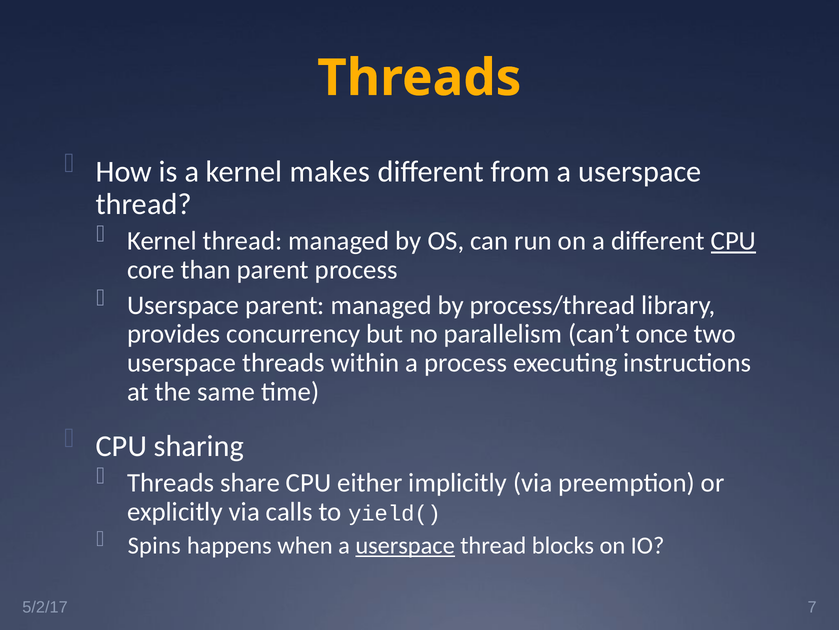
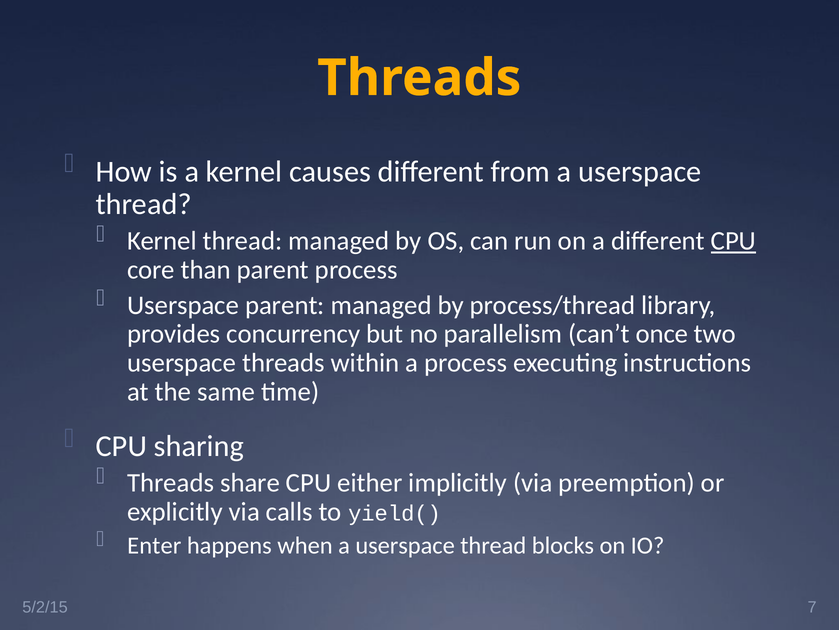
makes: makes -> causes
Spins: Spins -> Enter
userspace at (405, 545) underline: present -> none
5/2/17: 5/2/17 -> 5/2/15
